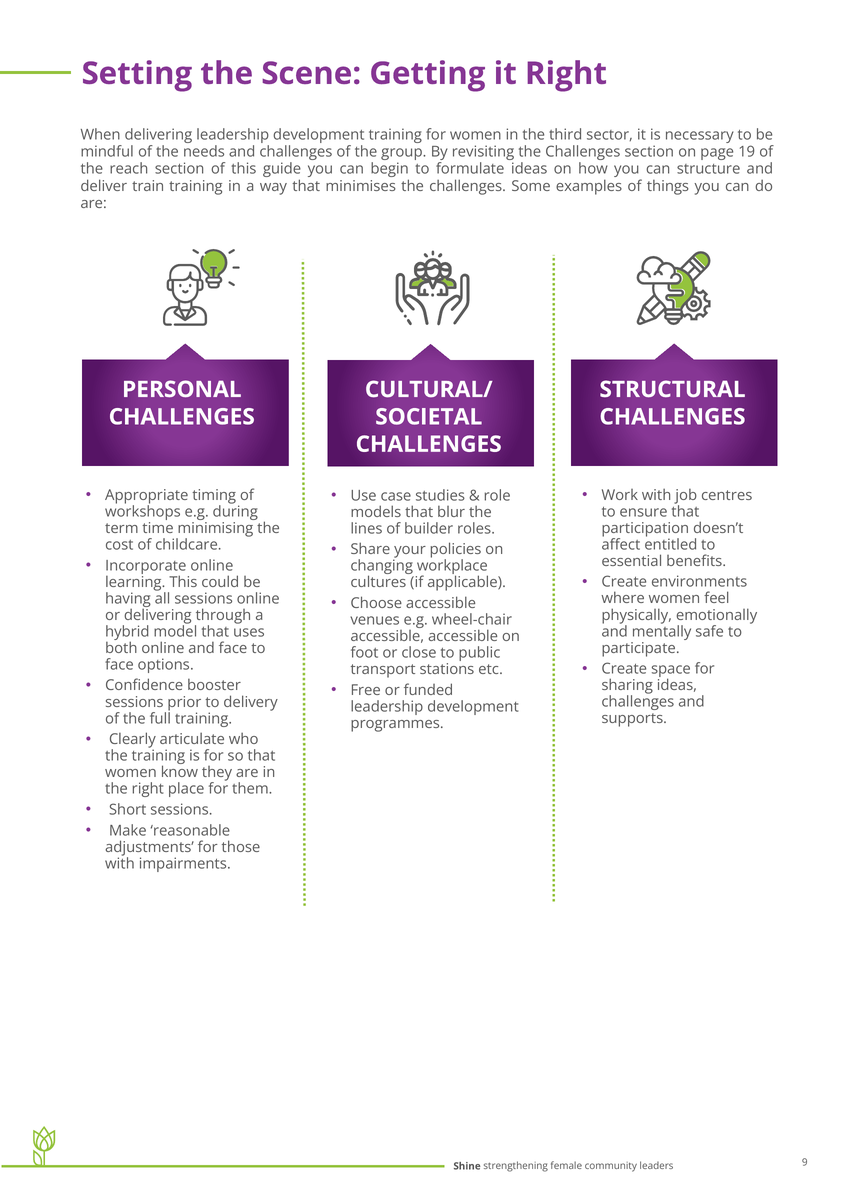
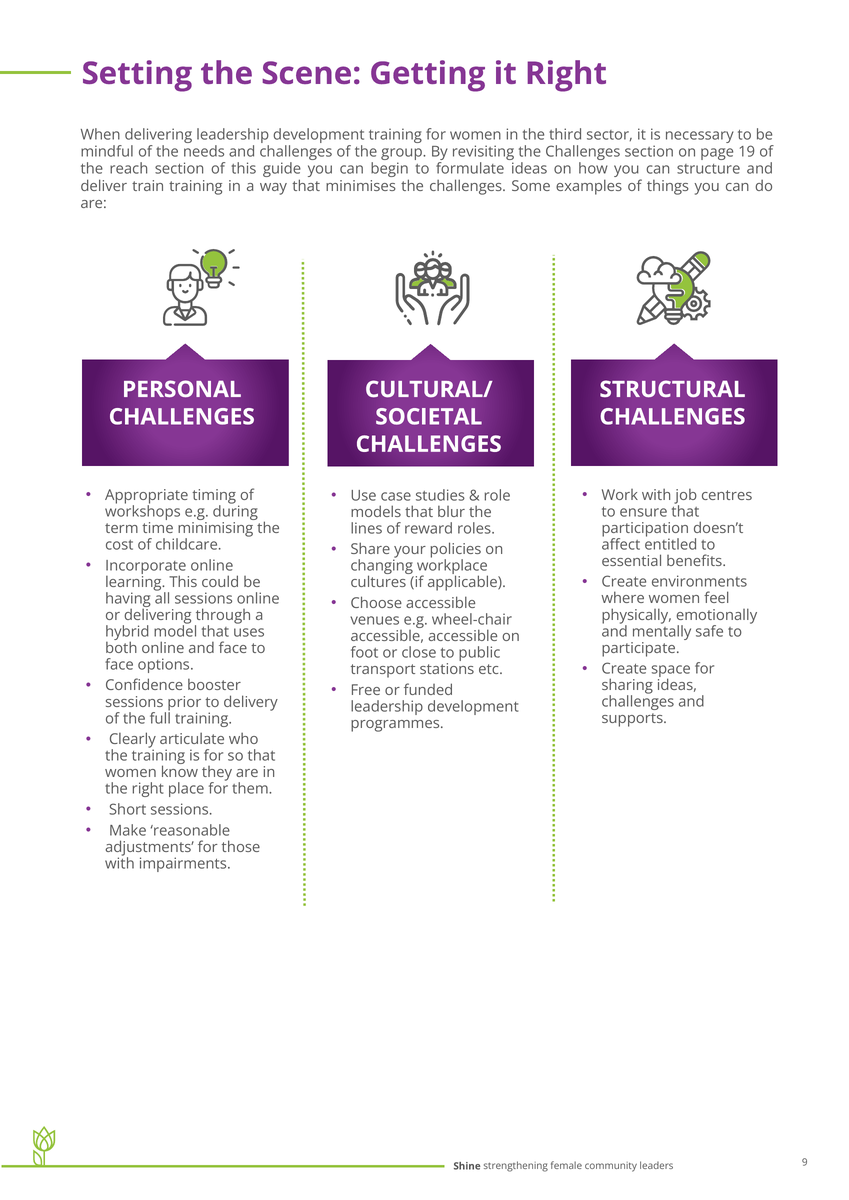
builder: builder -> reward
